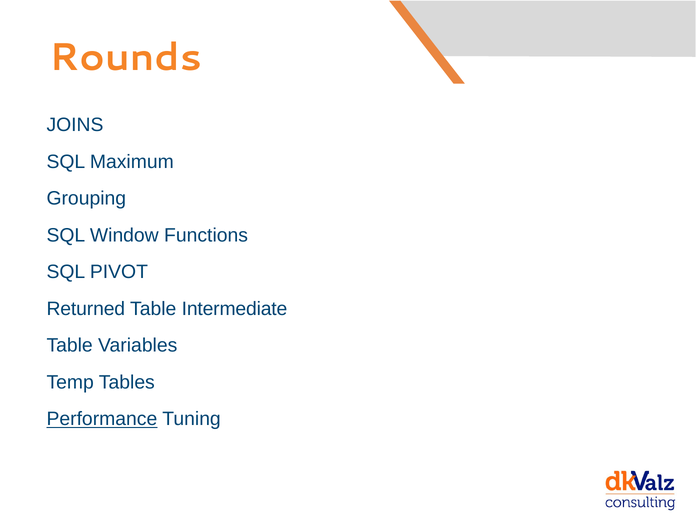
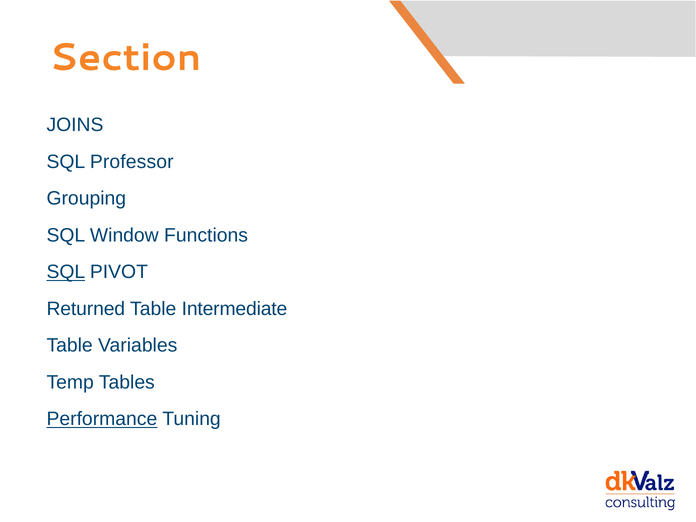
Rounds: Rounds -> Section
Maximum: Maximum -> Professor
SQL at (66, 272) underline: none -> present
